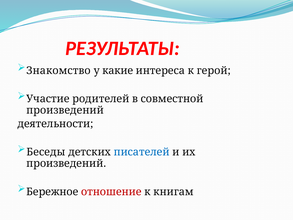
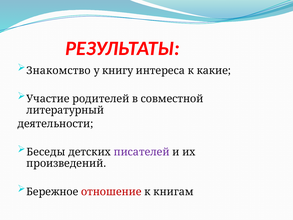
какие: какие -> книгу
герой: герой -> какие
произведений at (65, 110): произведений -> литературный
писателей colour: blue -> purple
